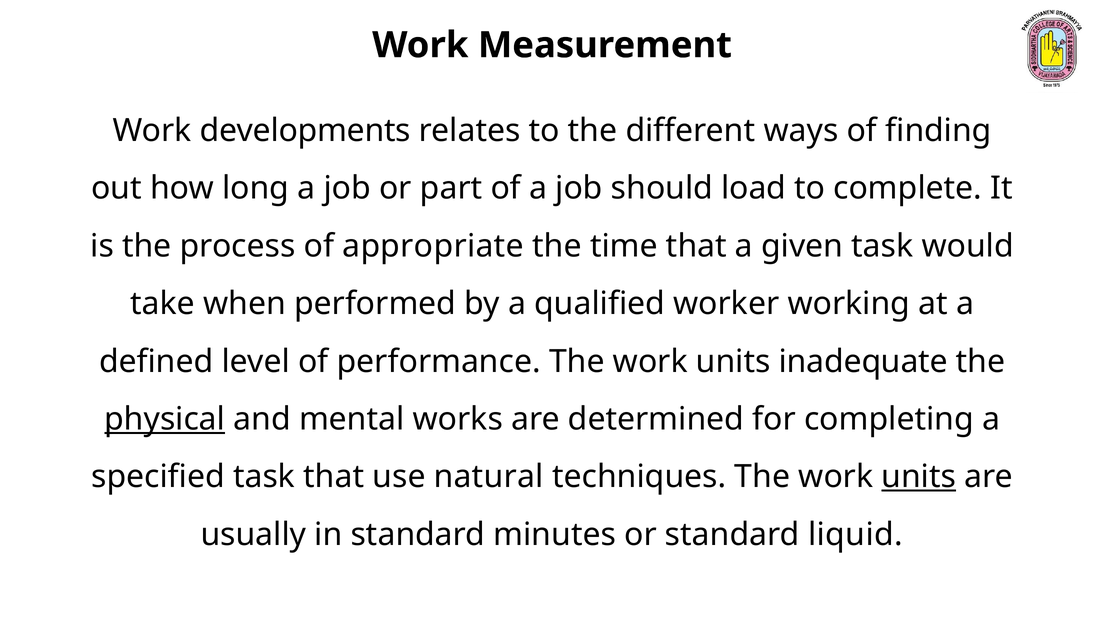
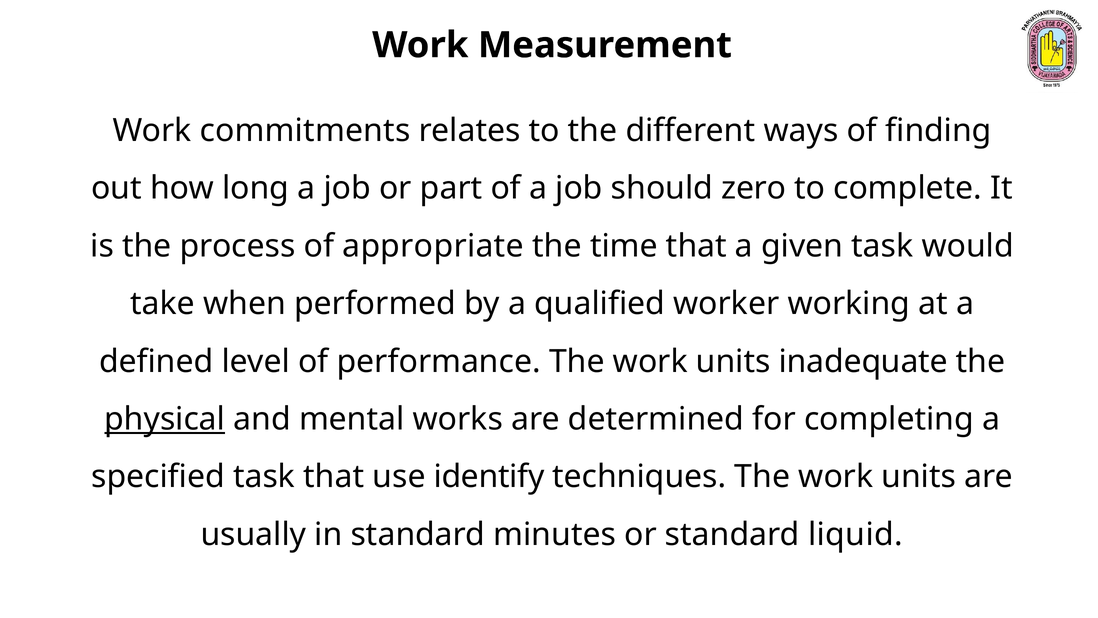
developments: developments -> commitments
load: load -> zero
natural: natural -> identify
units at (919, 477) underline: present -> none
